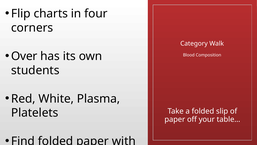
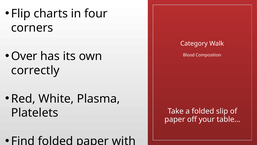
students: students -> correctly
